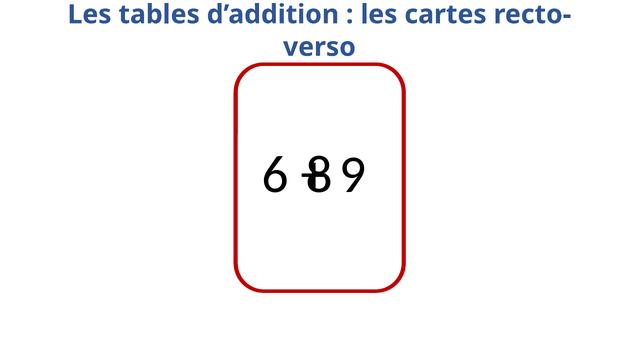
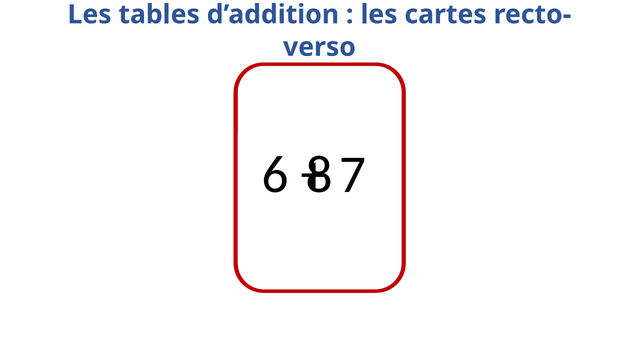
9: 9 -> 7
